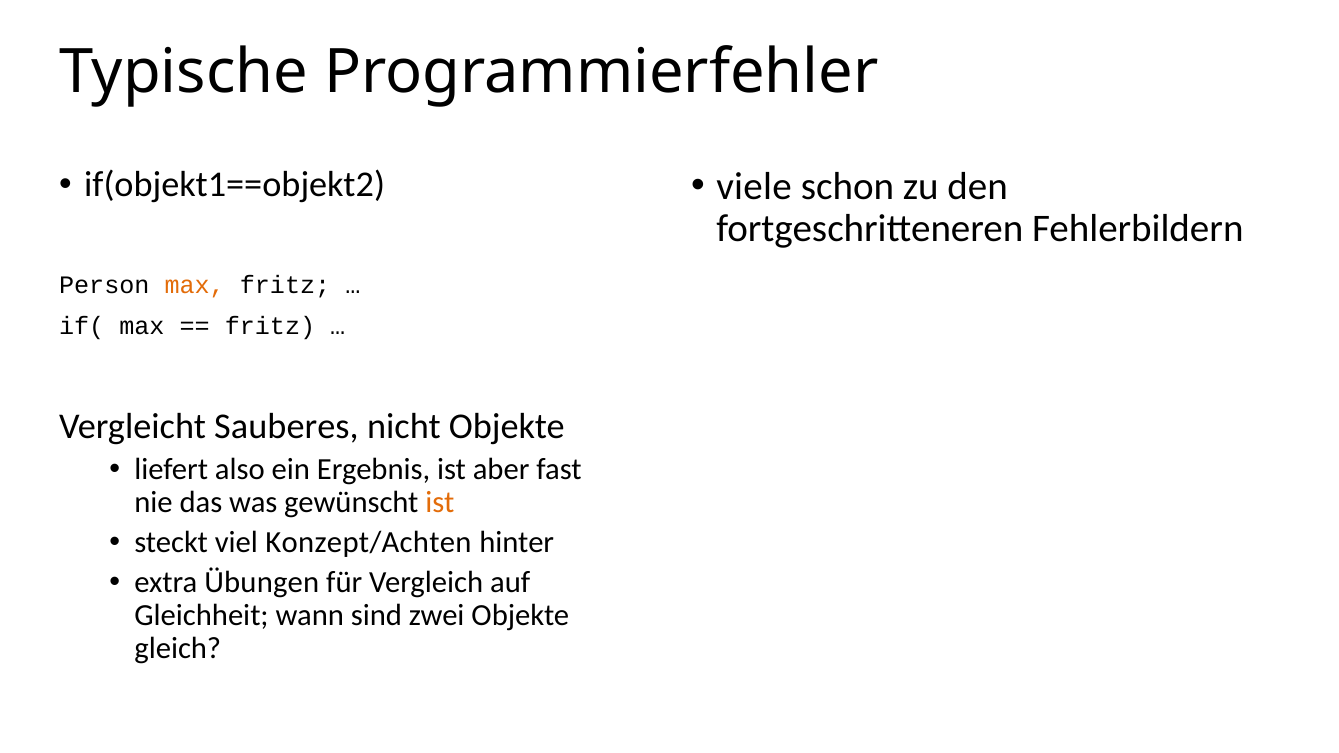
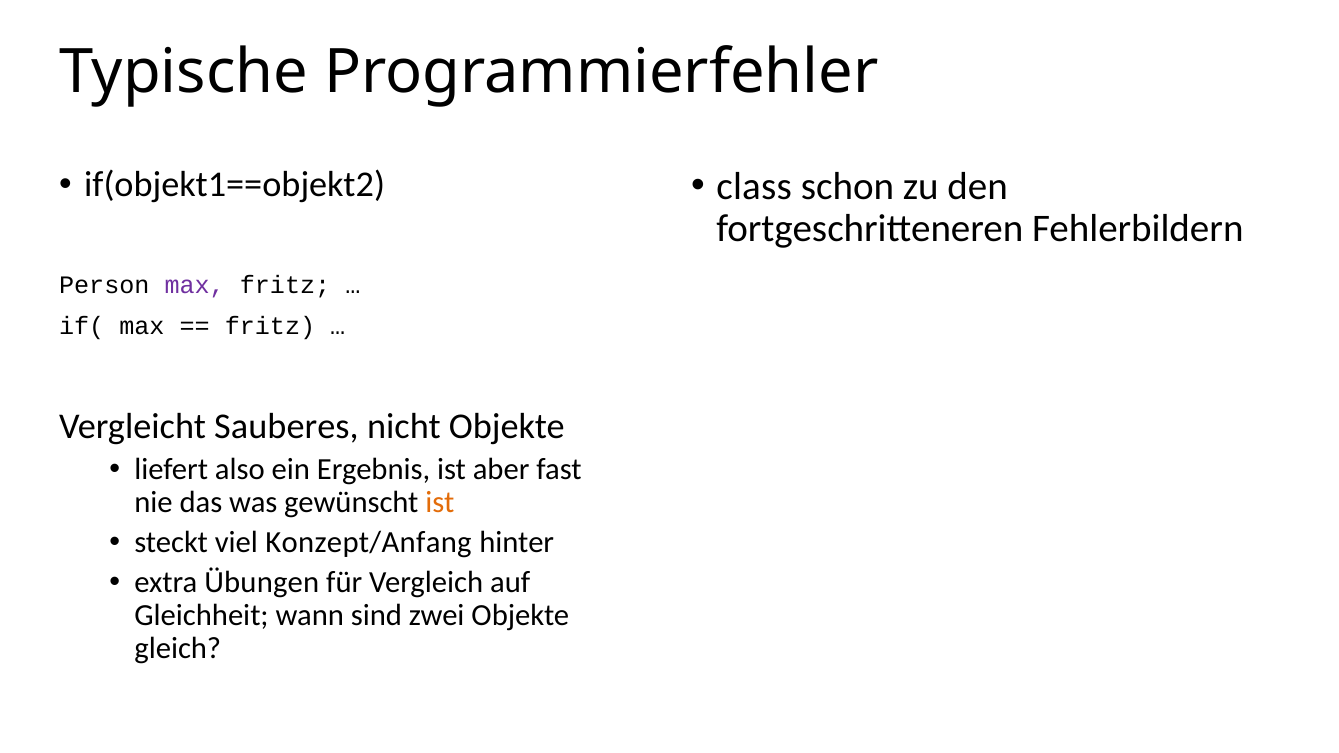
viele: viele -> class
max at (195, 285) colour: orange -> purple
Konzept/Achten: Konzept/Achten -> Konzept/Anfang
